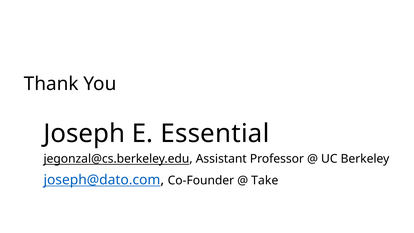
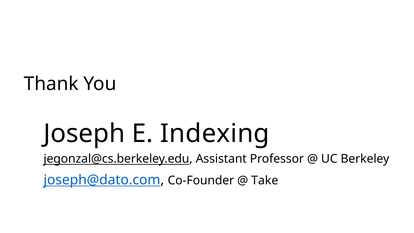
Essential: Essential -> Indexing
